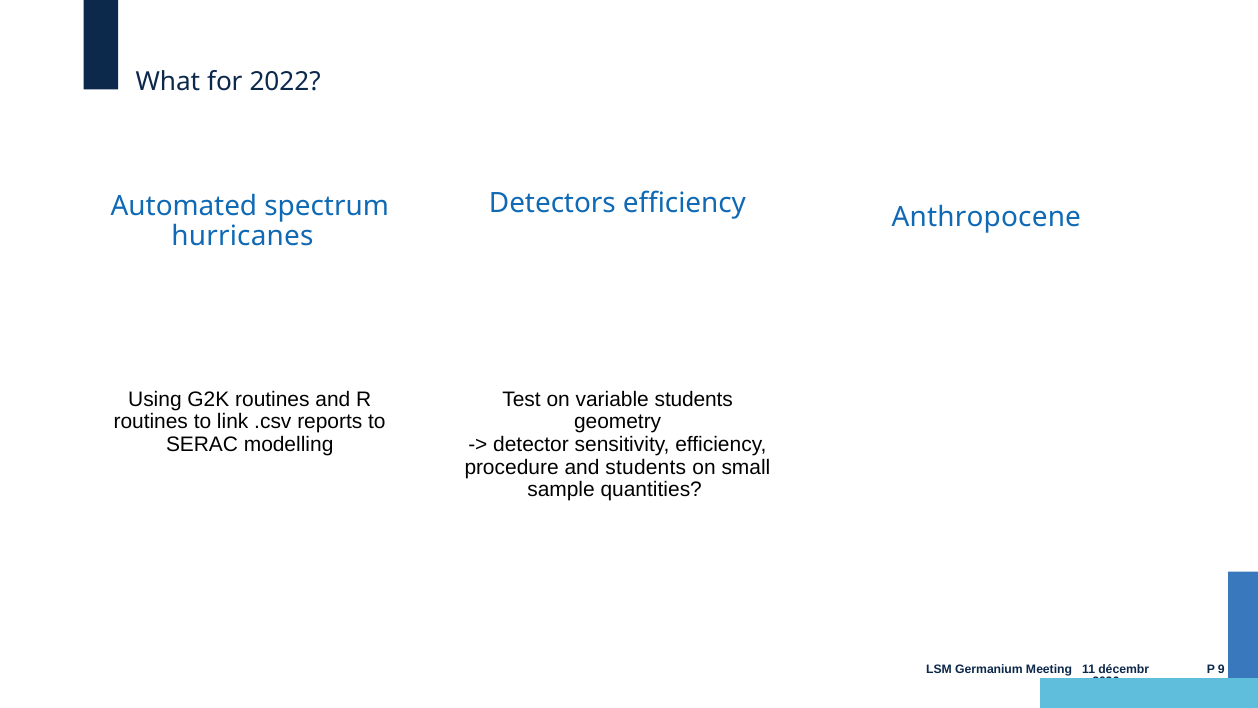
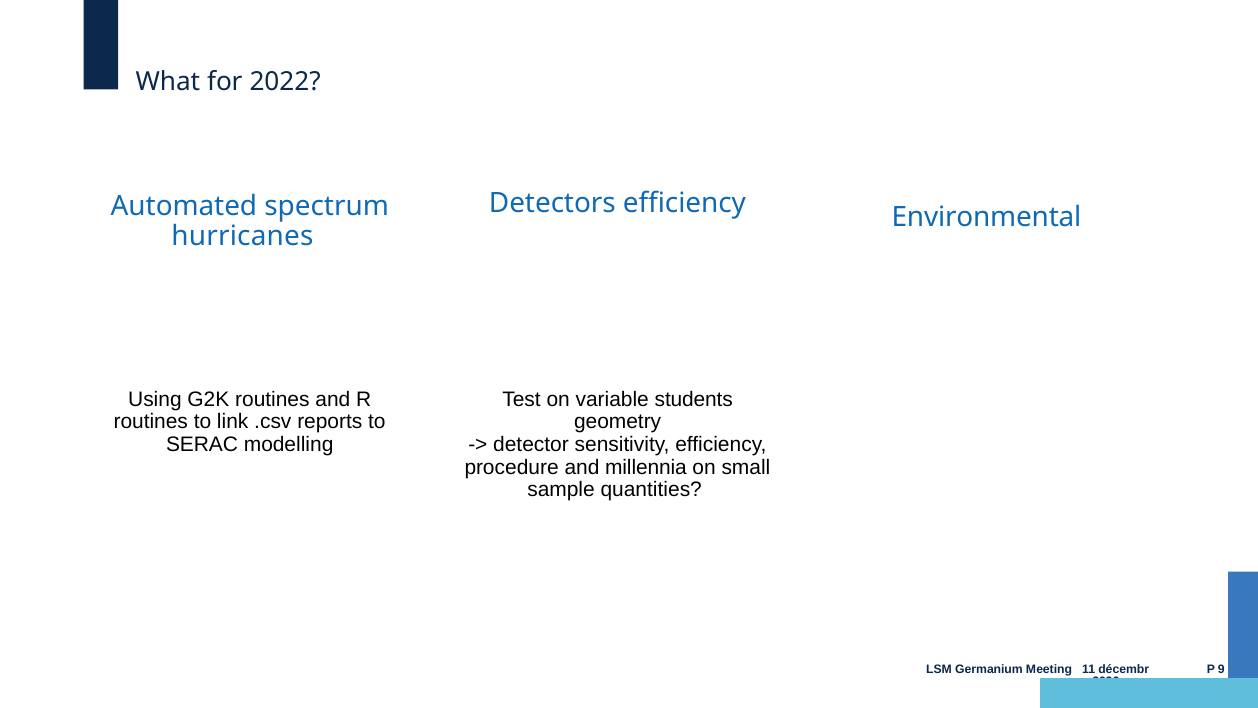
Anthropocene: Anthropocene -> Environmental
and students: students -> millennia
